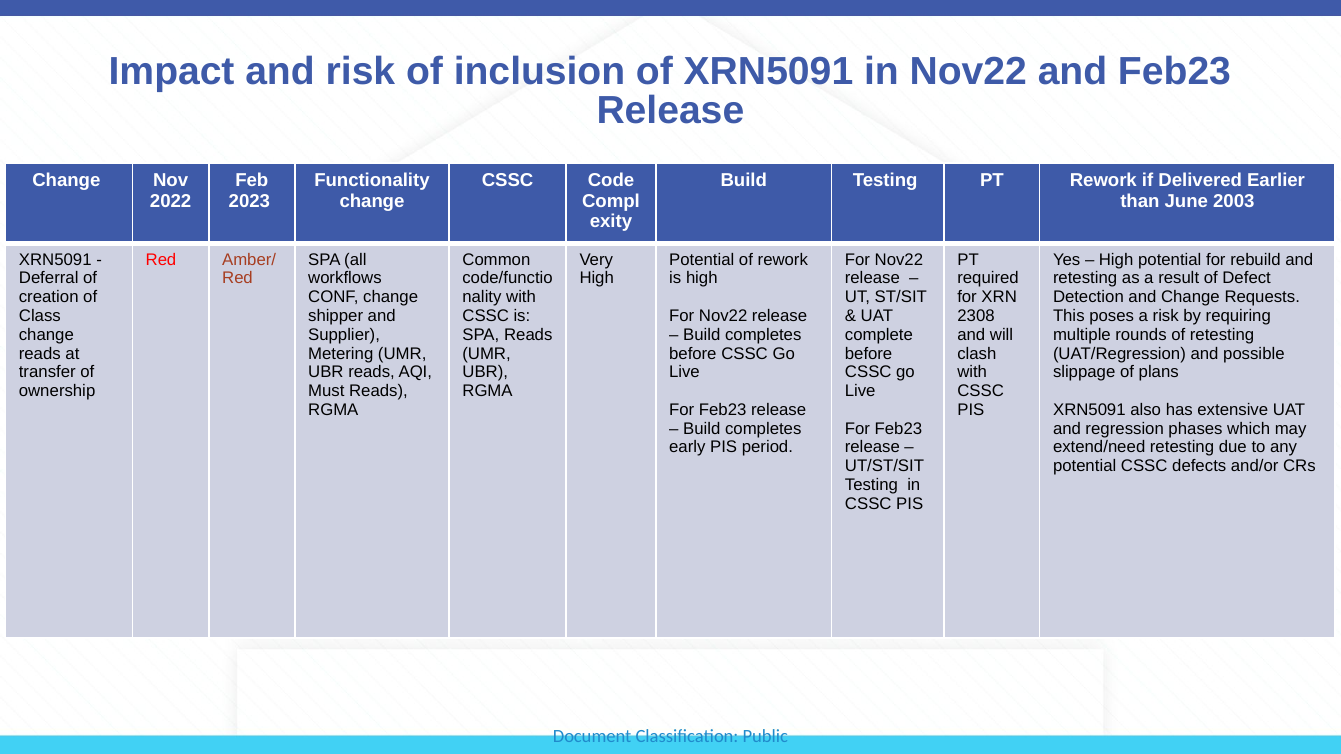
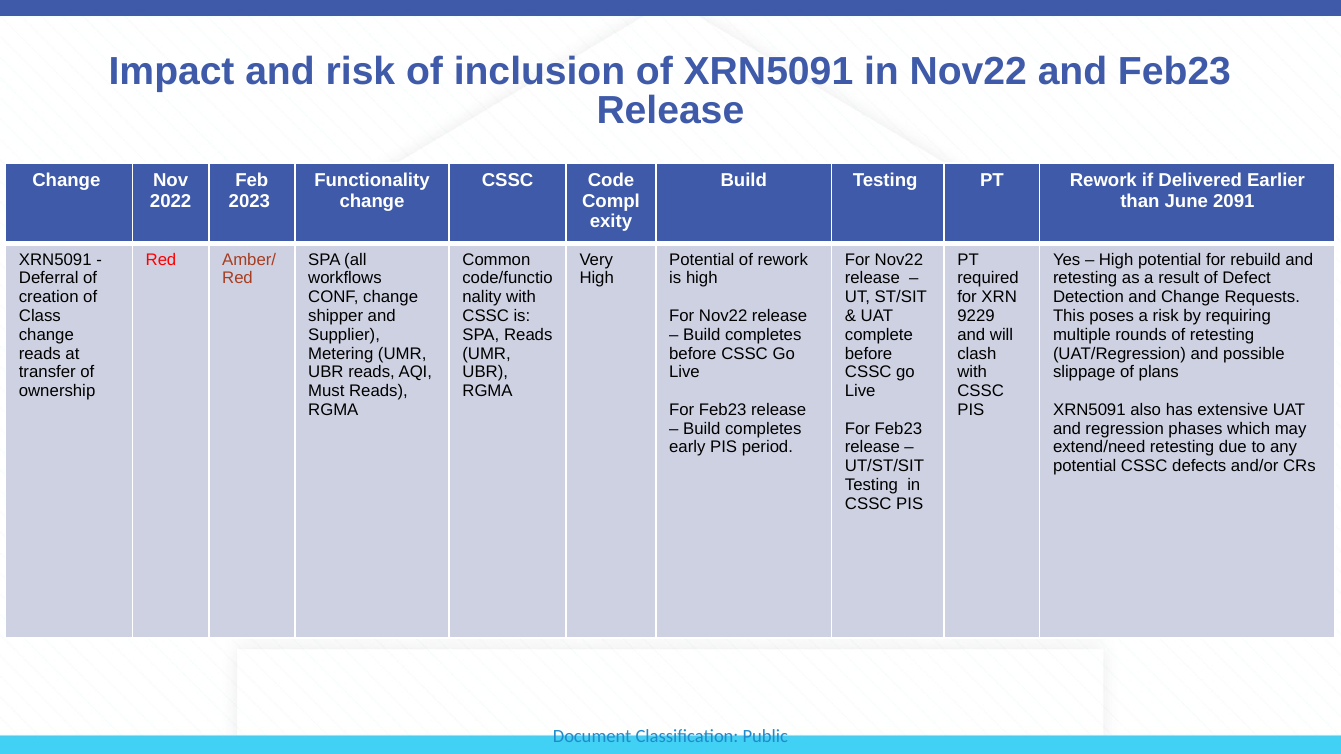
2003: 2003 -> 2091
2308: 2308 -> 9229
